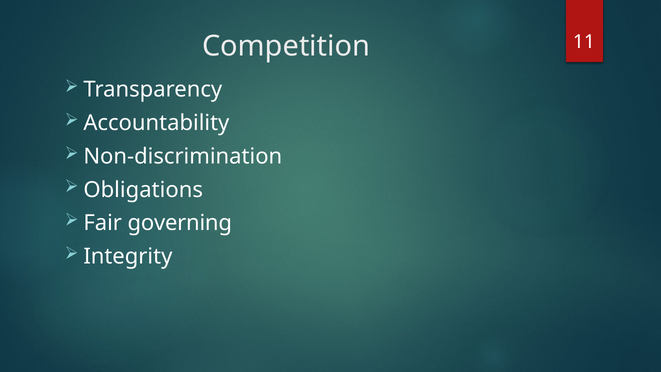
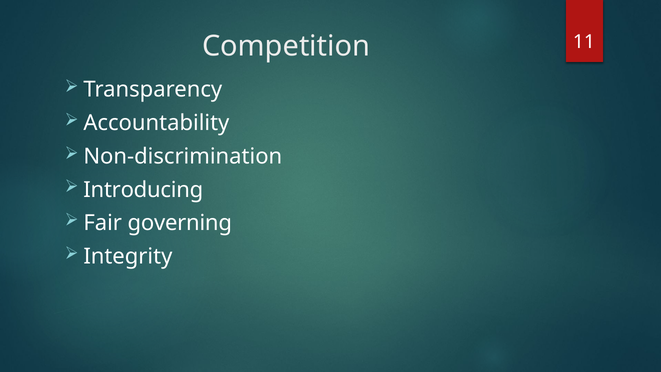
Obligations: Obligations -> Introducing
